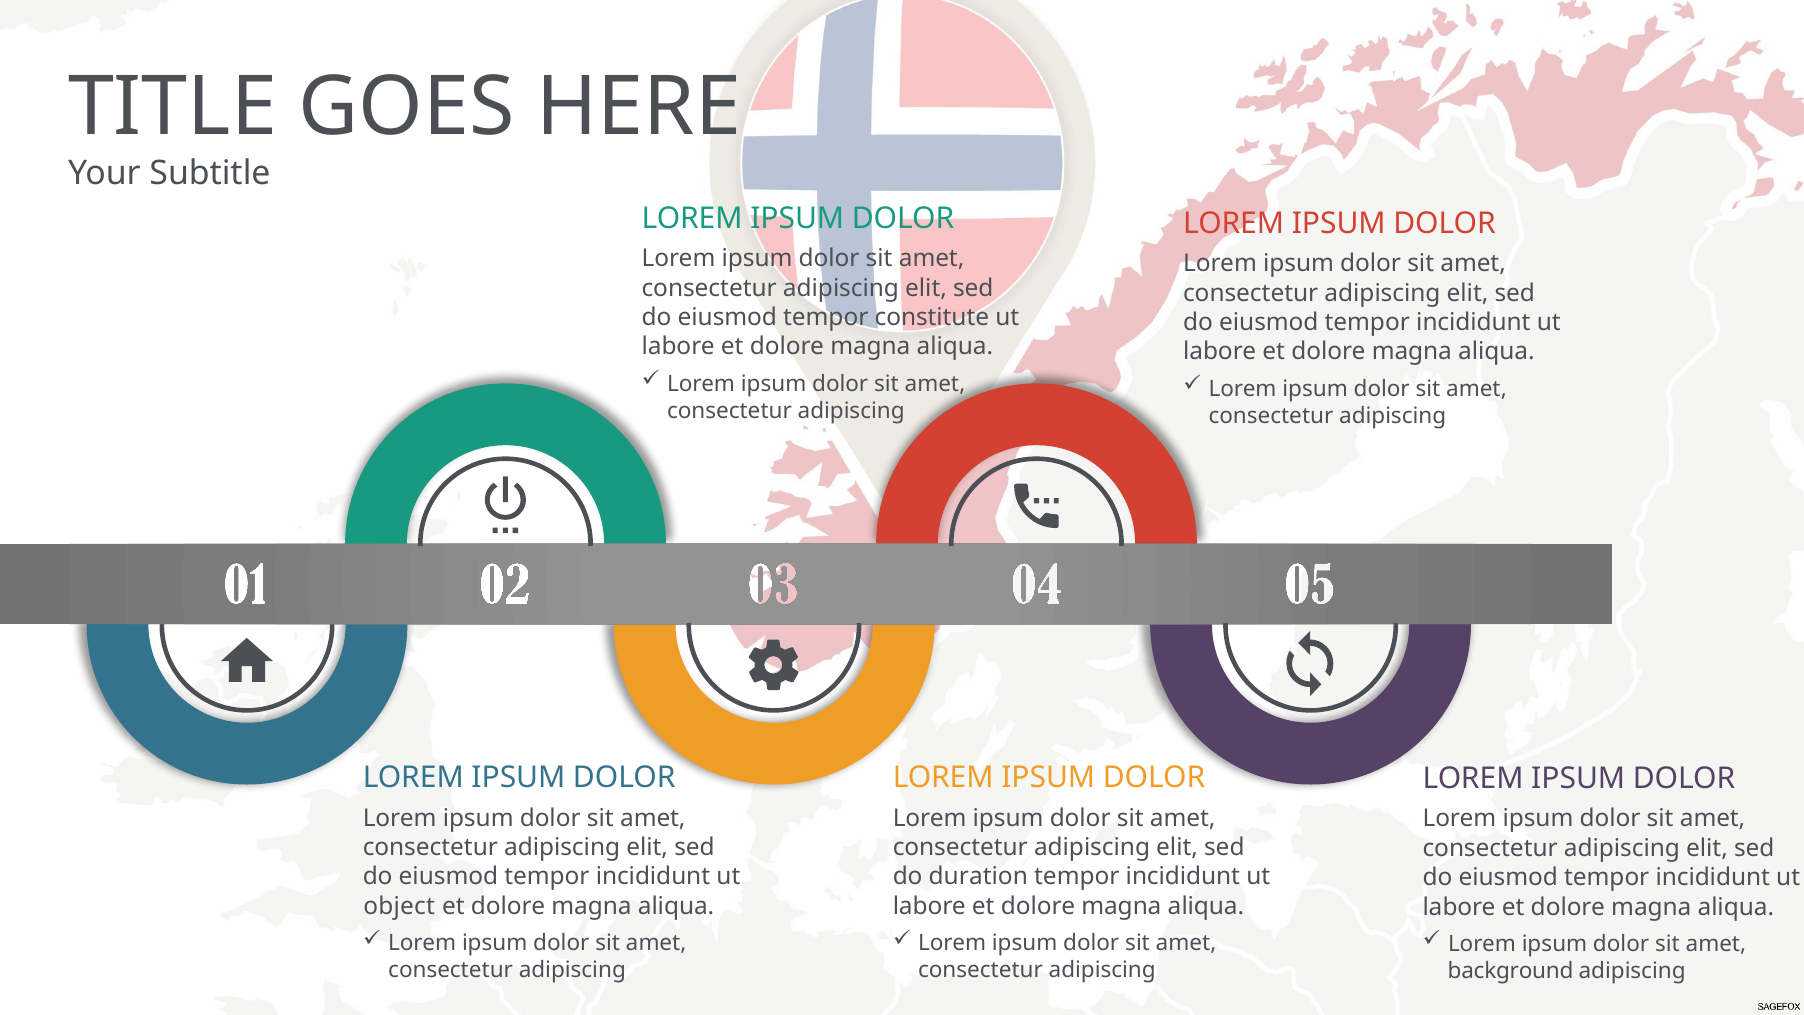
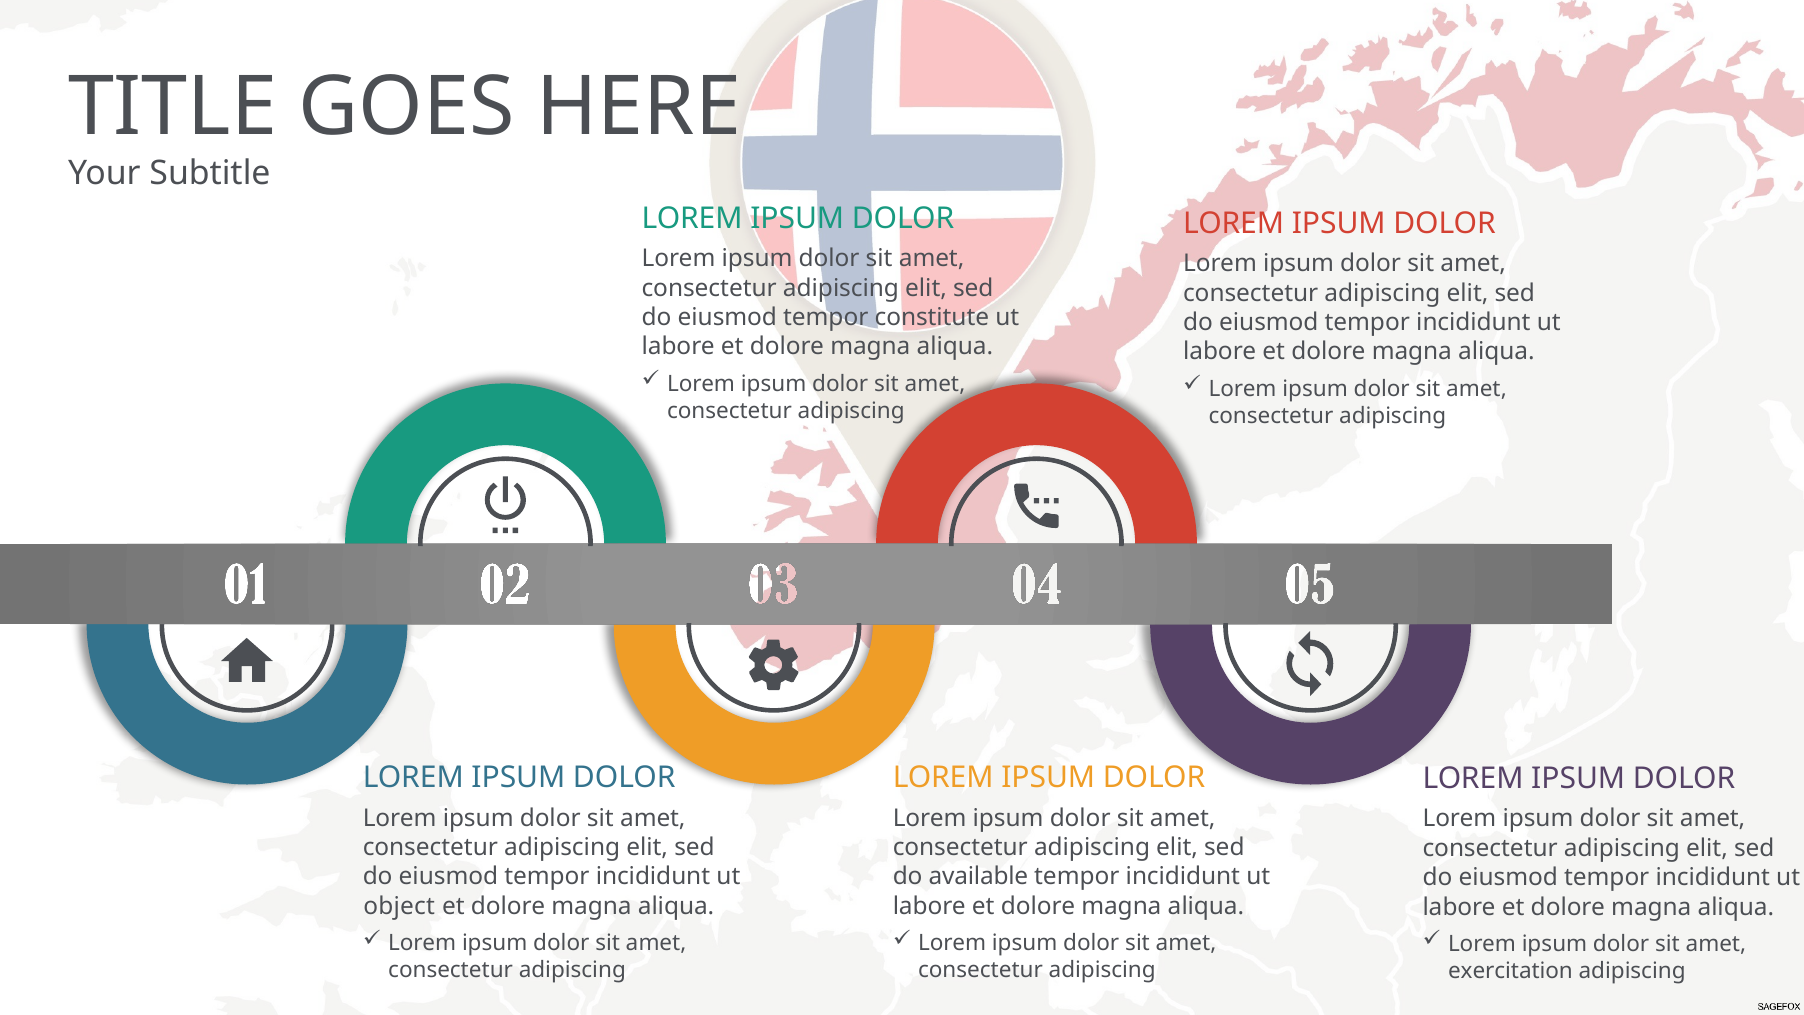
duration: duration -> available
background: background -> exercitation
